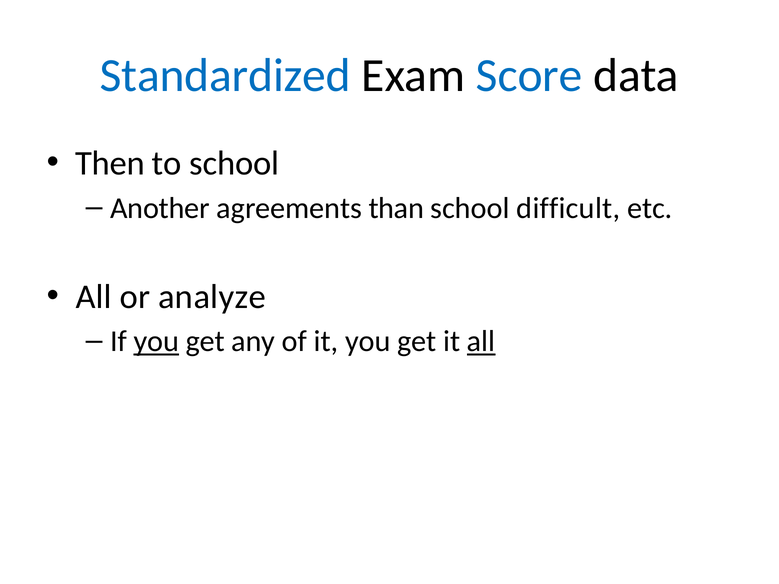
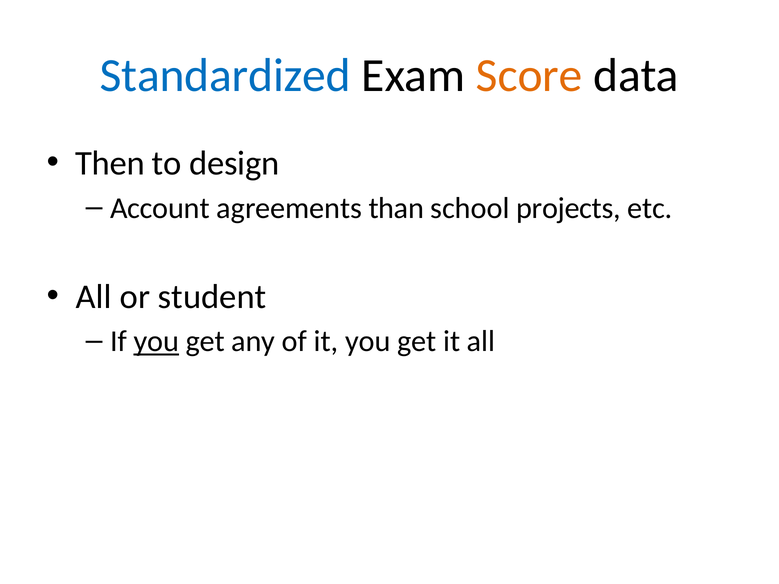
Score colour: blue -> orange
to school: school -> design
Another: Another -> Account
difficult: difficult -> projects
analyze: analyze -> student
all at (481, 342) underline: present -> none
